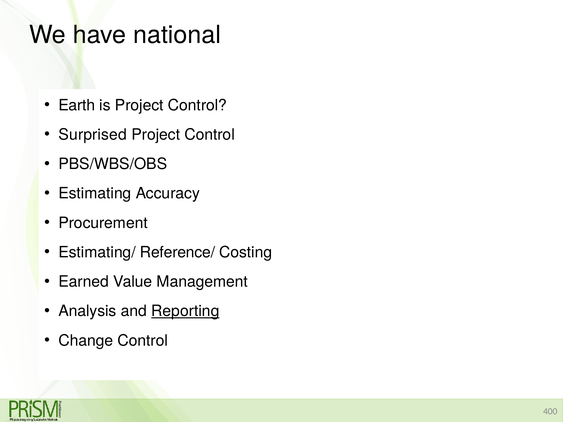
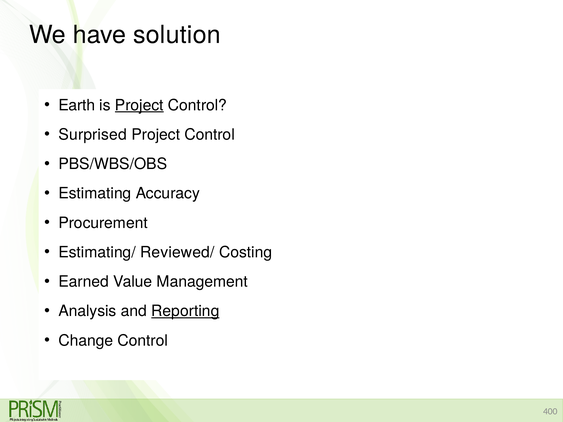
national: national -> solution
Project at (139, 105) underline: none -> present
Reference/: Reference/ -> Reviewed/
